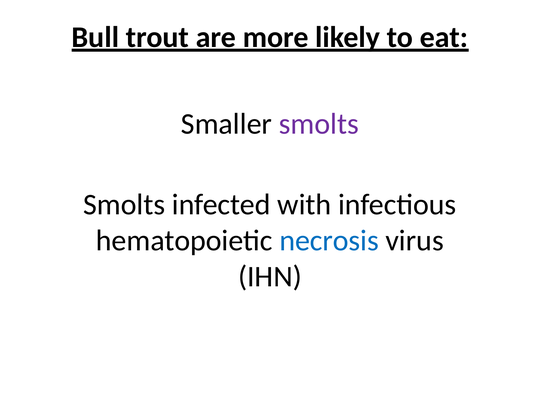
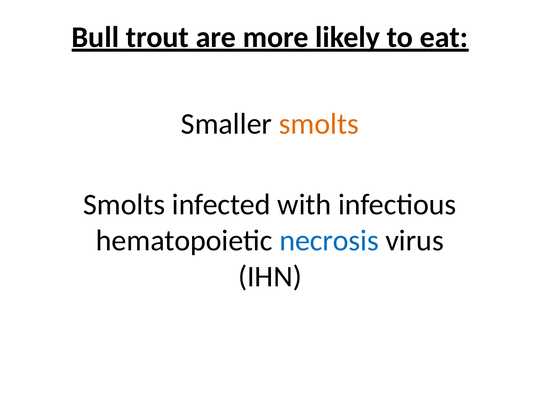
smolts at (319, 124) colour: purple -> orange
